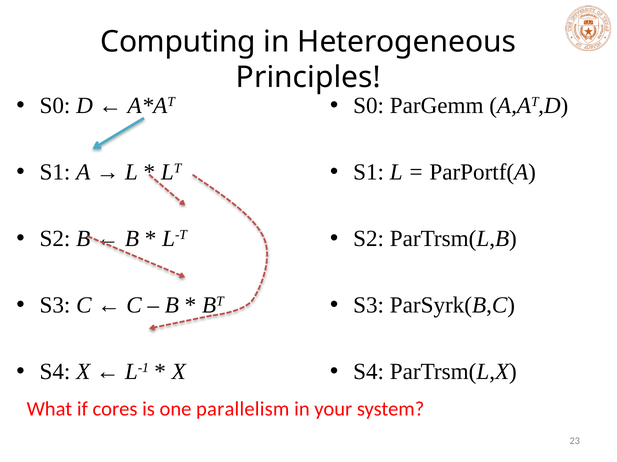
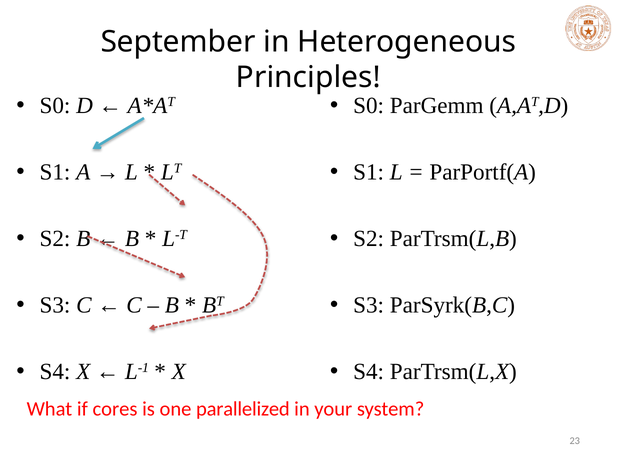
Computing: Computing -> September
parallelism: parallelism -> parallelized
